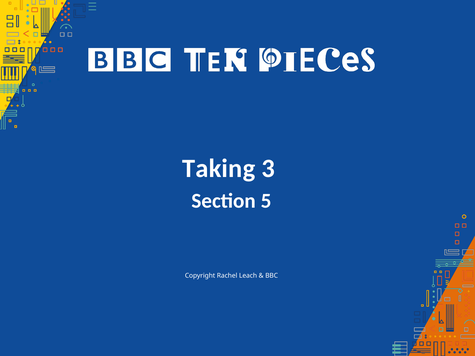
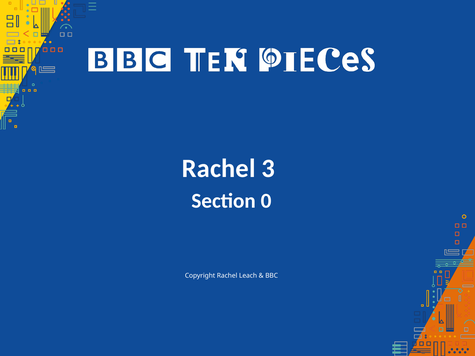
Taking at (219, 169): Taking -> Rachel
5: 5 -> 0
